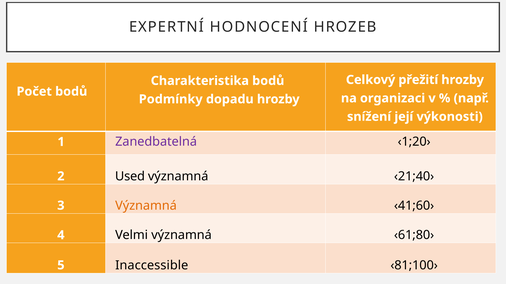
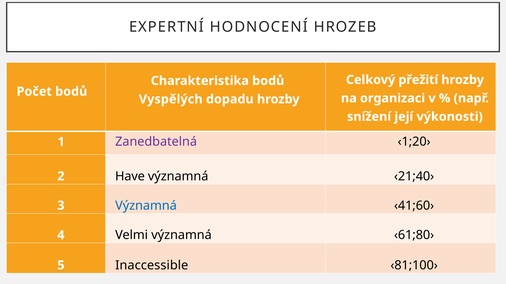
Podmínky: Podmínky -> Vyspělých
Used: Used -> Have
Významná at (146, 206) colour: orange -> blue
